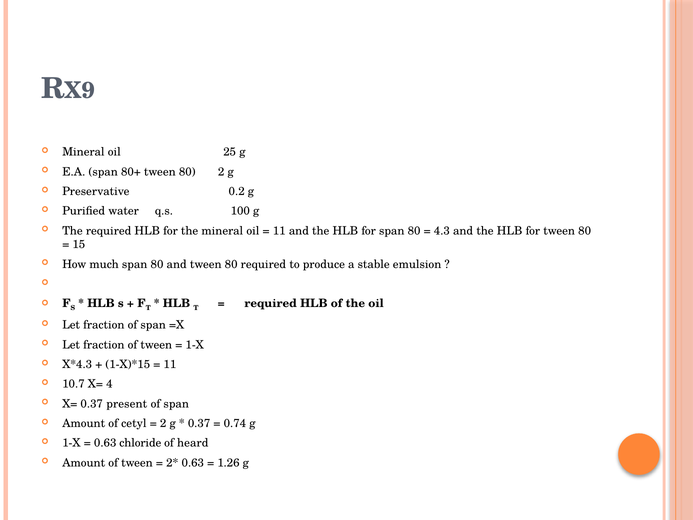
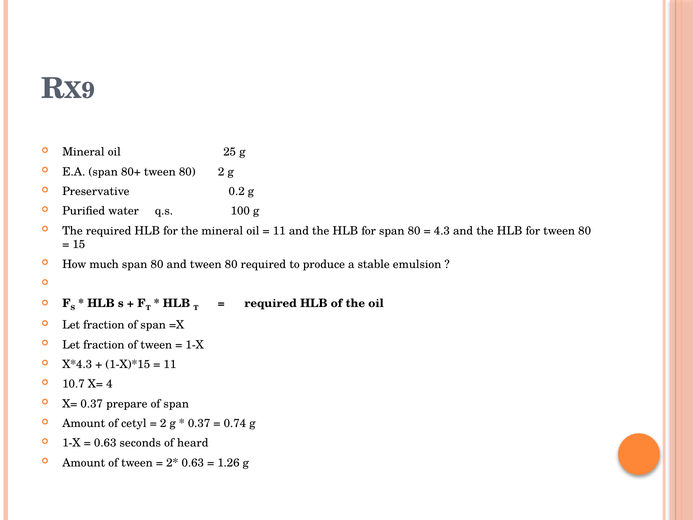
present: present -> prepare
chloride: chloride -> seconds
